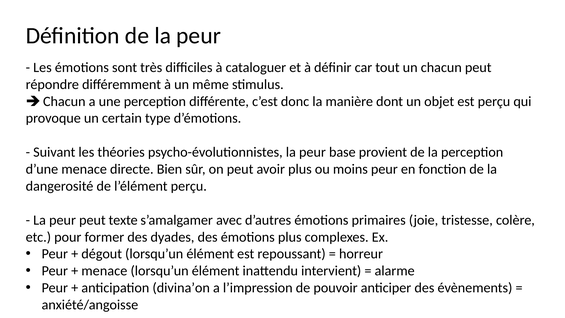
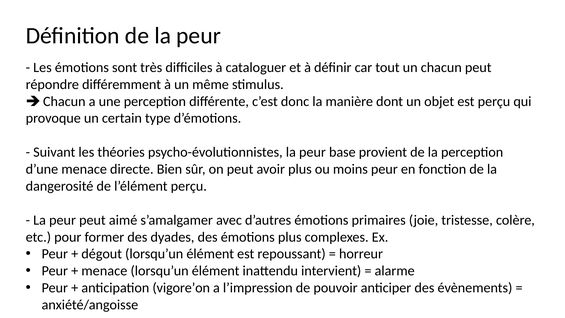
texte: texte -> aimé
divina’on: divina’on -> vigore’on
